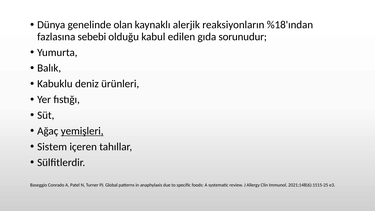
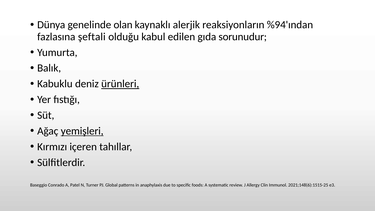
%18'ından: %18'ından -> %94'ından
sebebi: sebebi -> şeftali
ürünleri underline: none -> present
Sistem: Sistem -> Kırmızı
